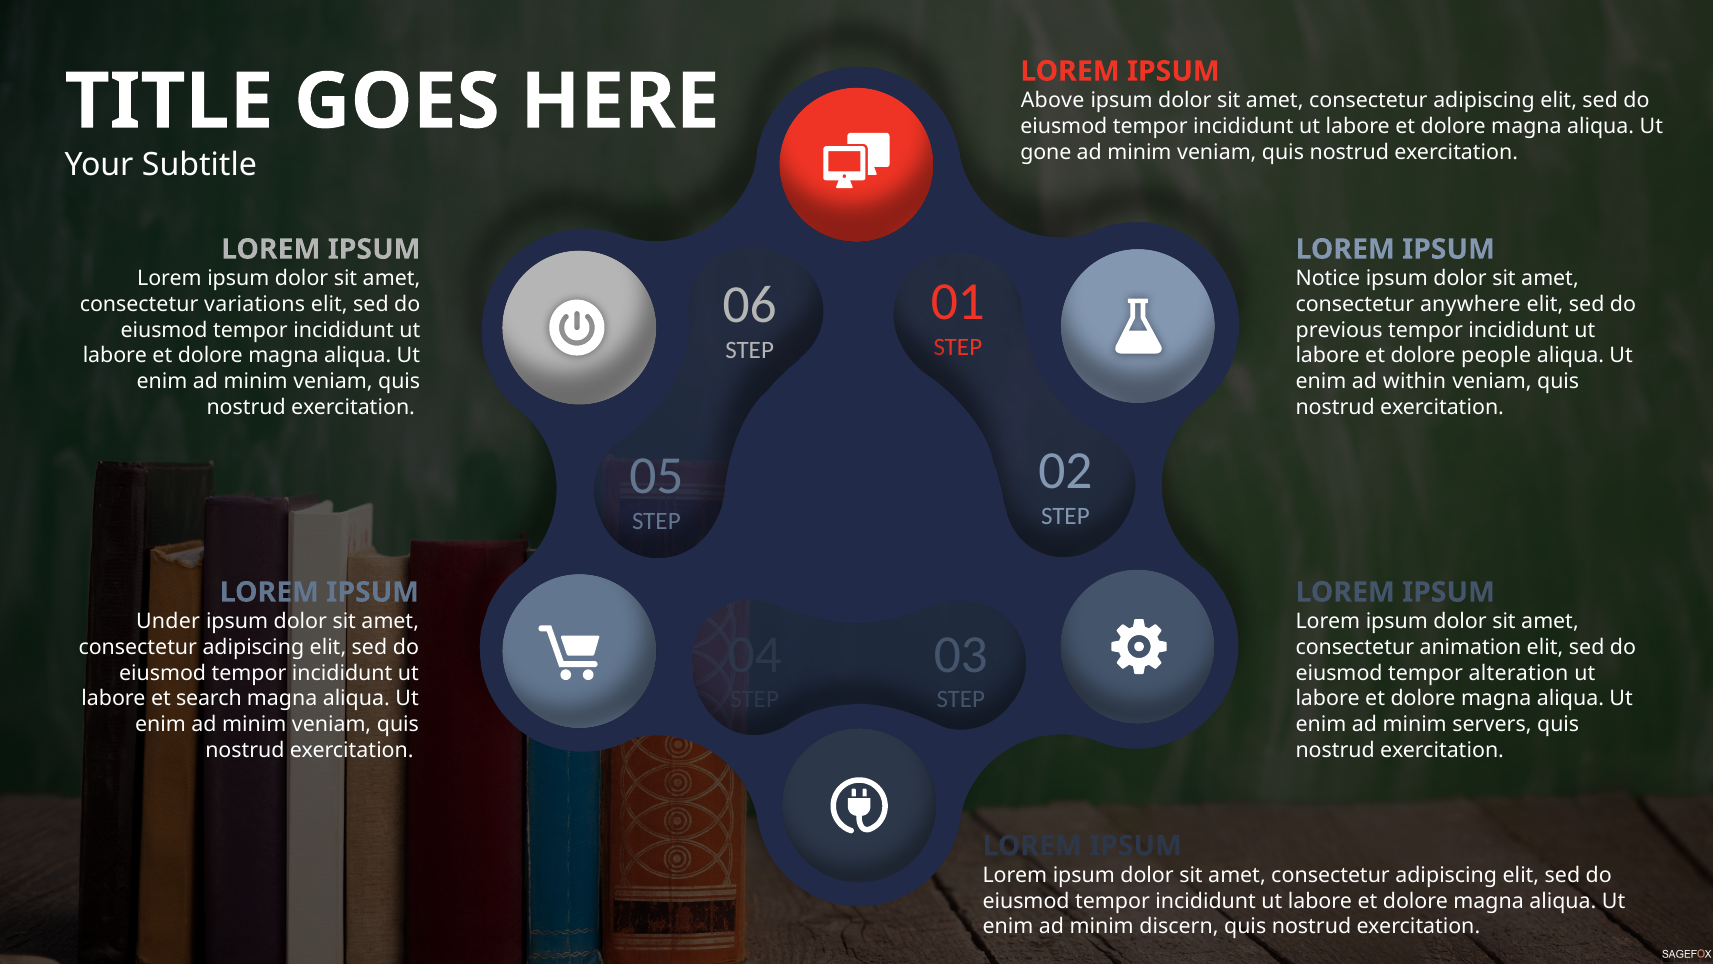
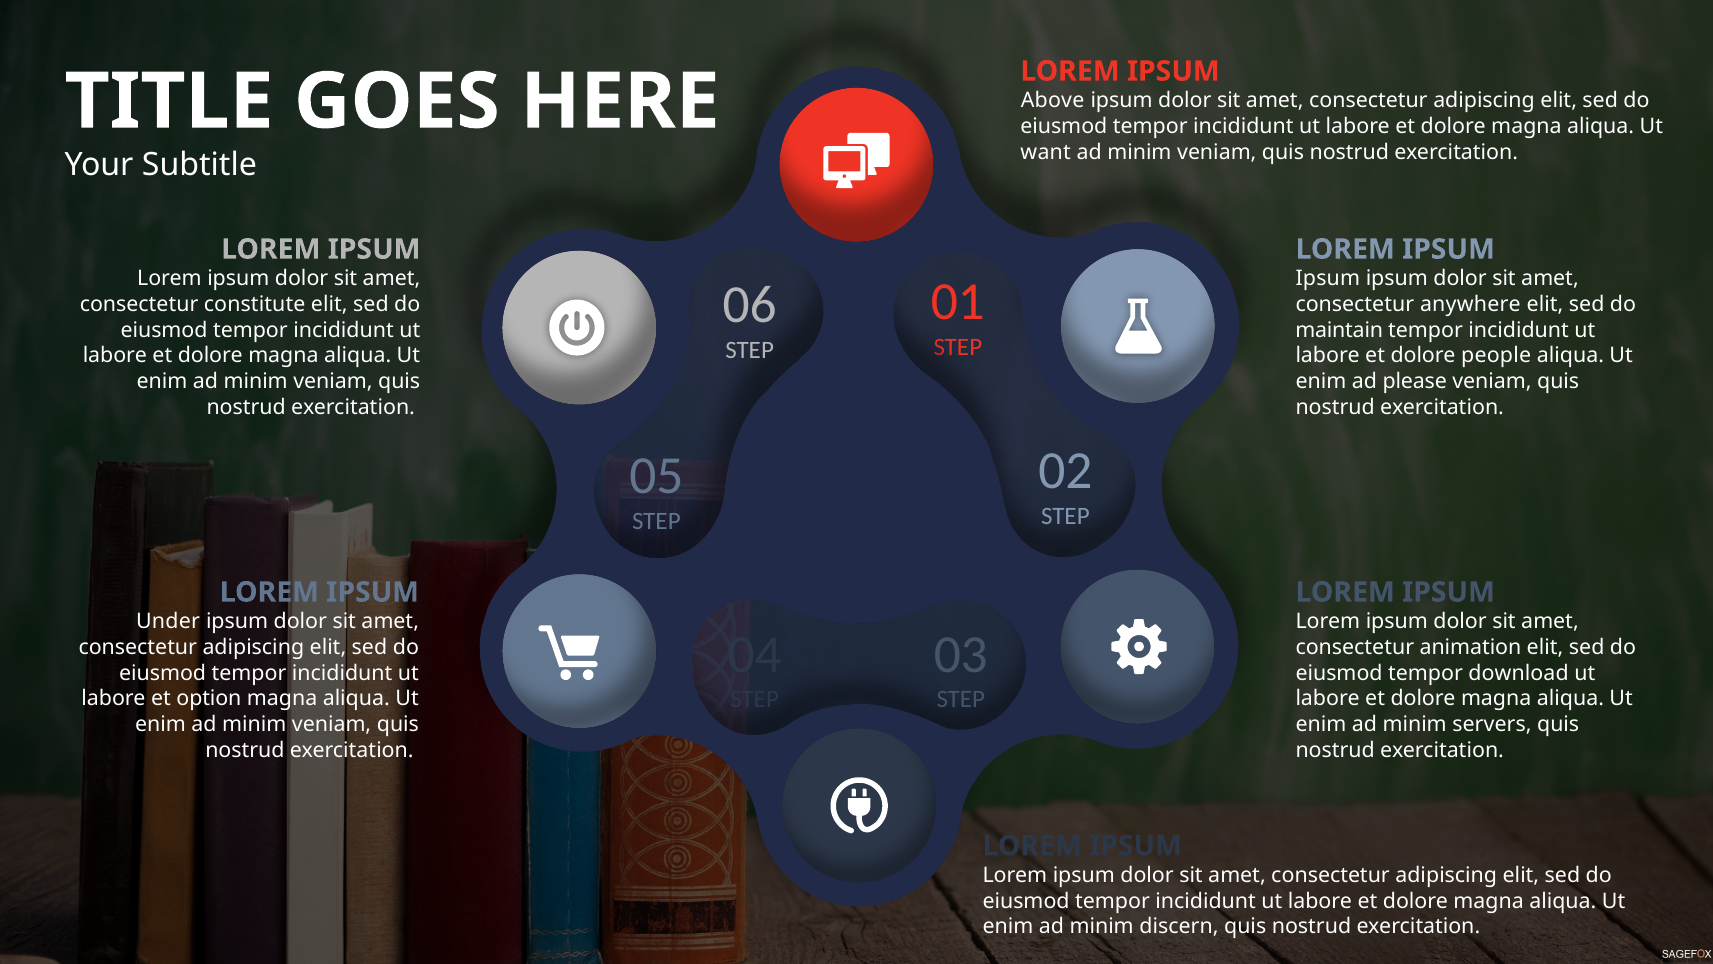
gone: gone -> want
Notice at (1328, 279): Notice -> Ipsum
variations: variations -> constitute
previous: previous -> maintain
within: within -> please
alteration: alteration -> download
search: search -> option
